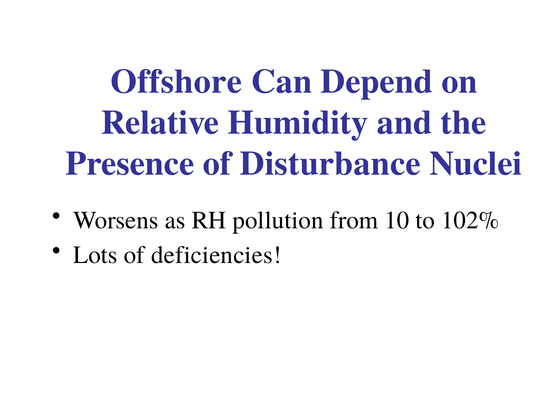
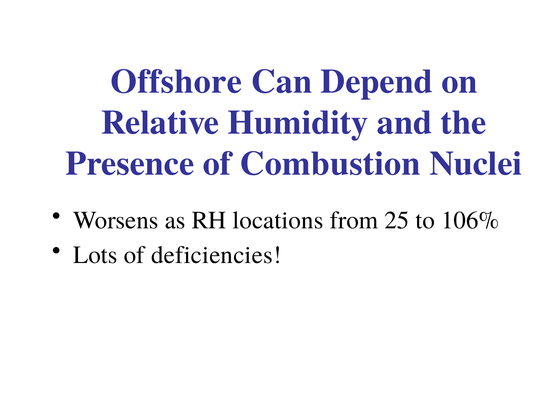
Disturbance: Disturbance -> Combustion
pollution: pollution -> locations
10: 10 -> 25
102%: 102% -> 106%
